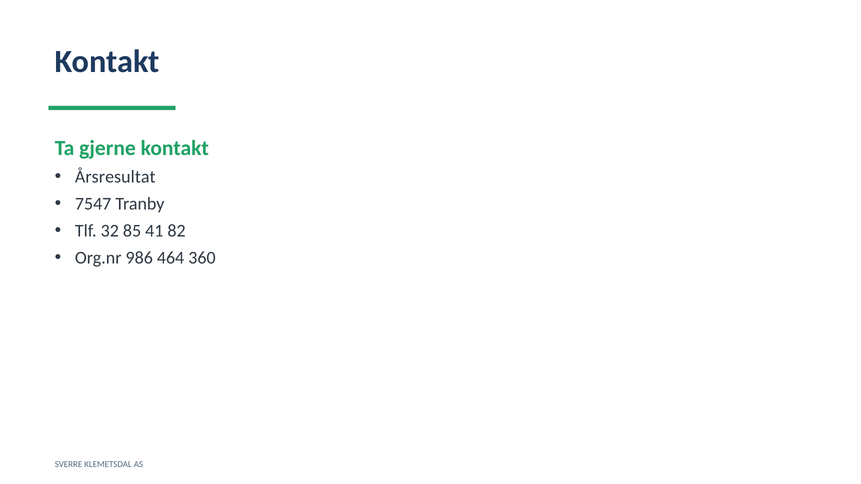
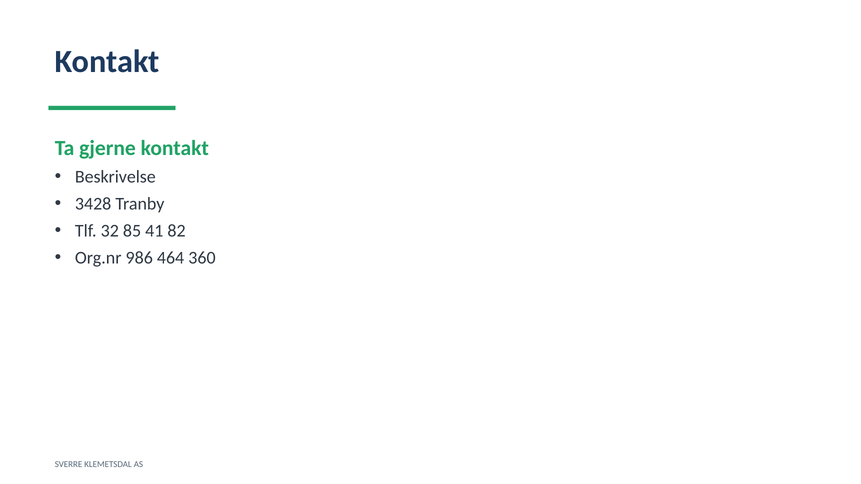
Årsresultat: Årsresultat -> Beskrivelse
7547: 7547 -> 3428
